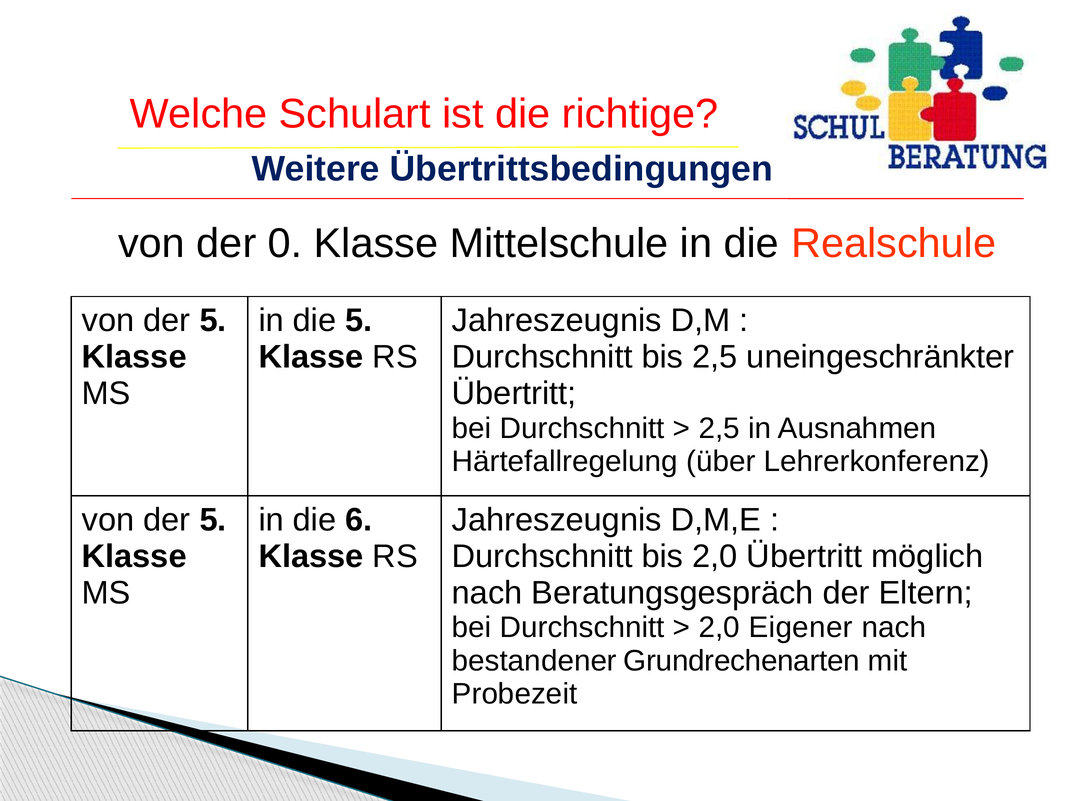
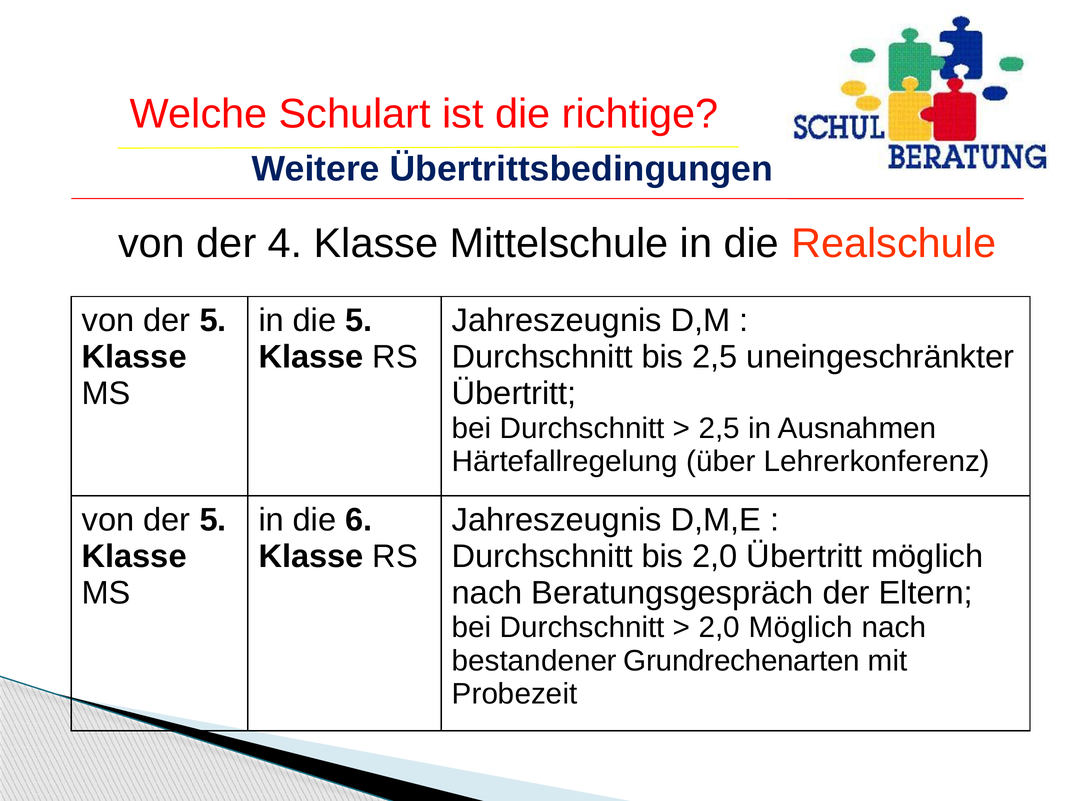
0: 0 -> 4
2,0 Eigener: Eigener -> Möglich
